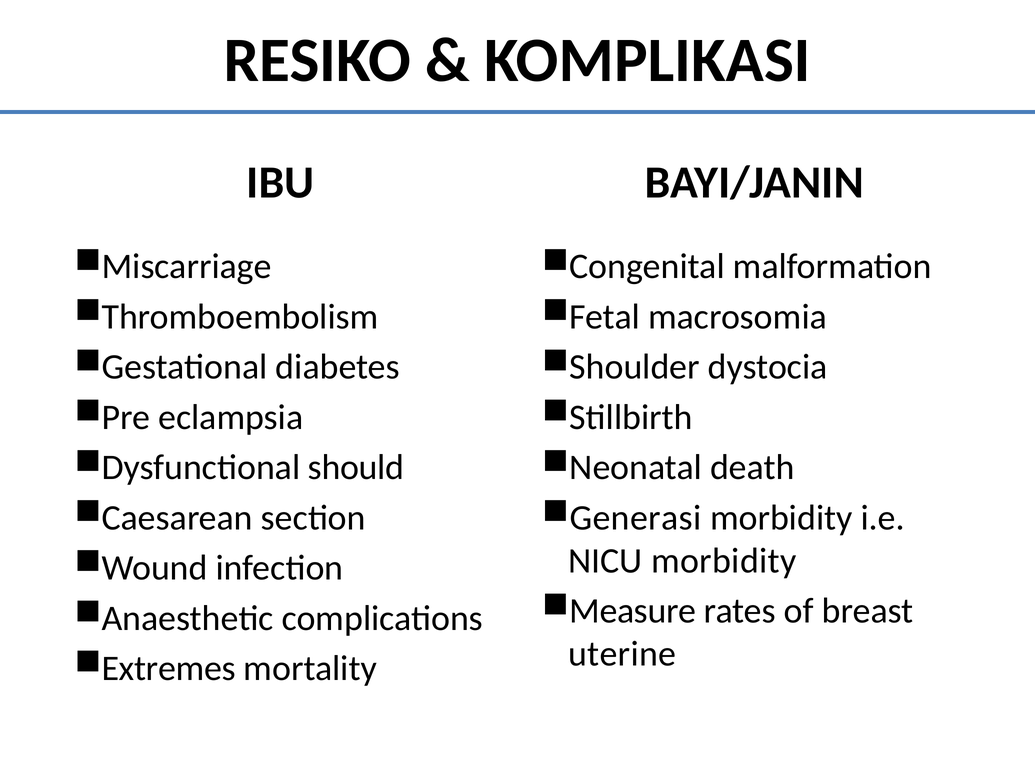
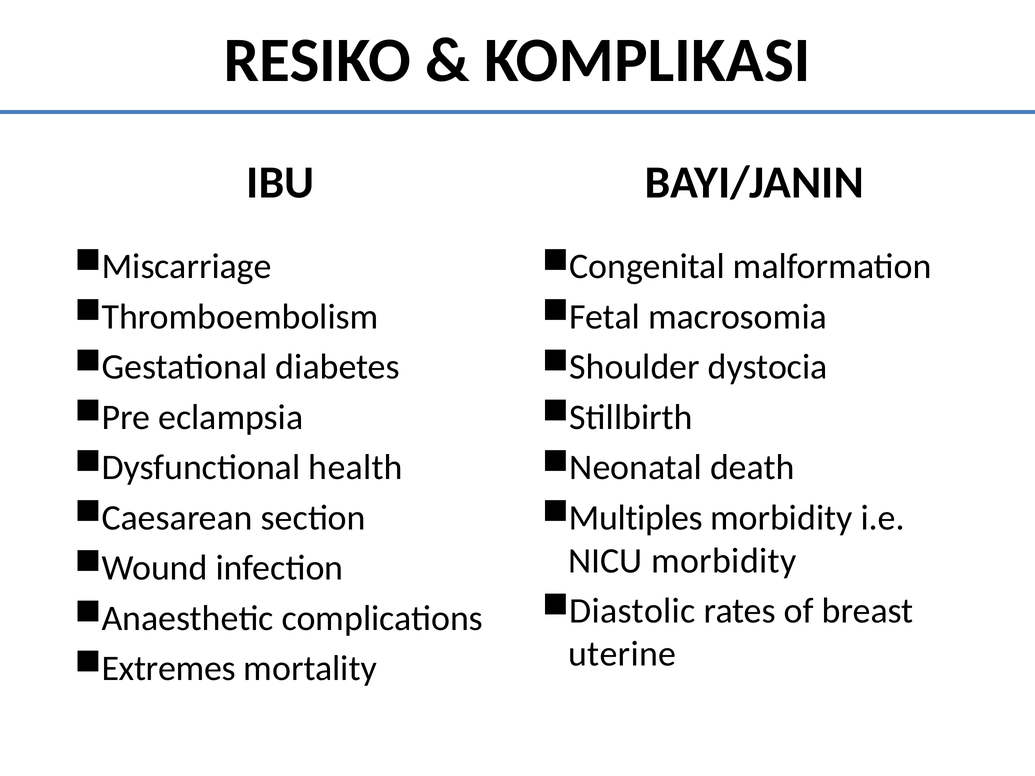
should: should -> health
Generasi: Generasi -> Multiples
Measure: Measure -> Diastolic
